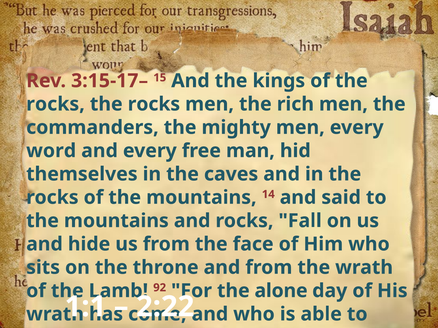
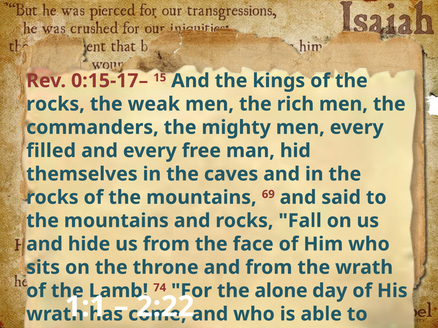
3:15-17–: 3:15-17– -> 0:15-17–
rocks at (154, 104): rocks -> weak
word: word -> filled
14: 14 -> 69
92: 92 -> 74
